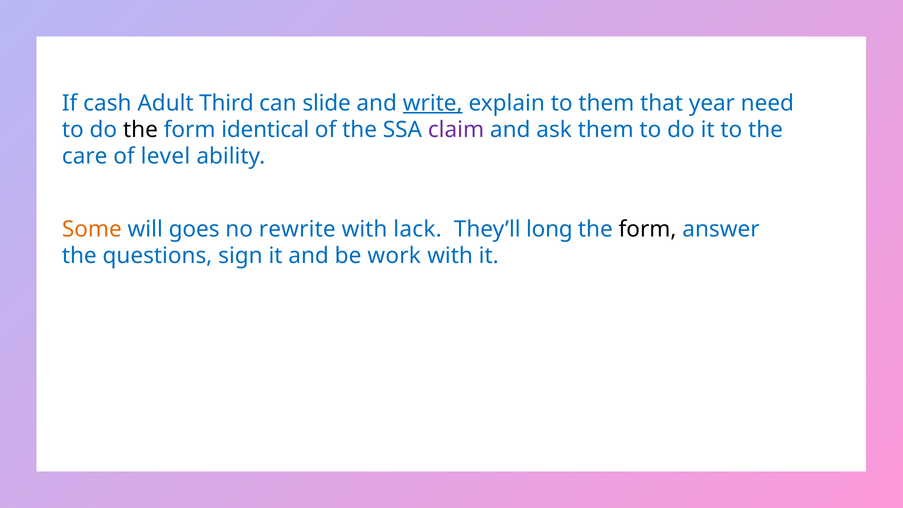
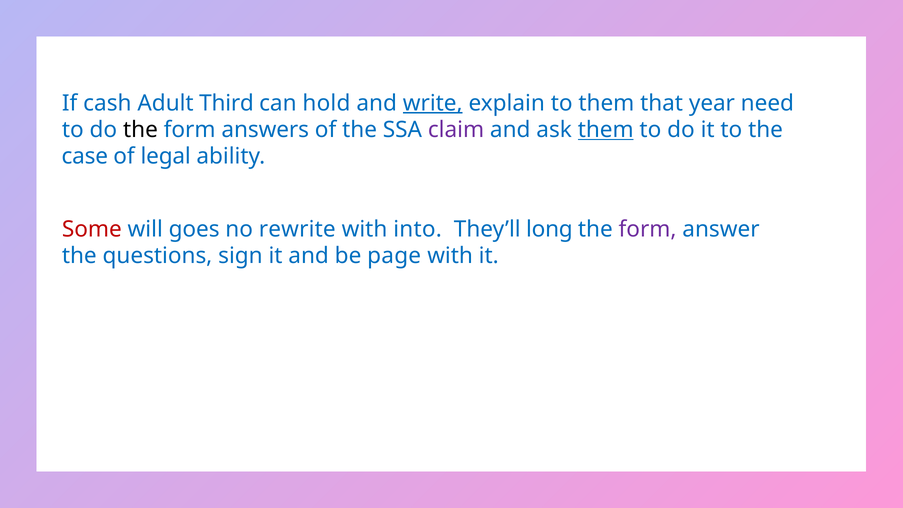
slide: slide -> hold
identical: identical -> answers
them at (606, 130) underline: none -> present
care: care -> case
level: level -> legal
Some colour: orange -> red
lack: lack -> into
form at (648, 229) colour: black -> purple
work: work -> page
